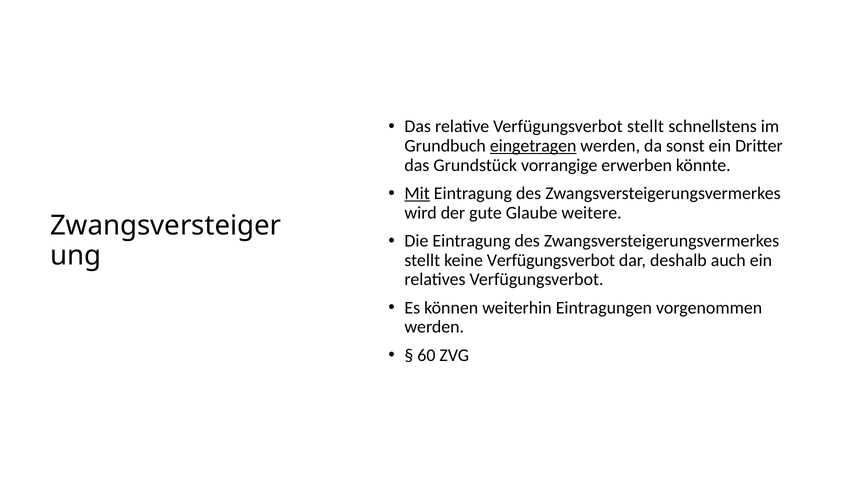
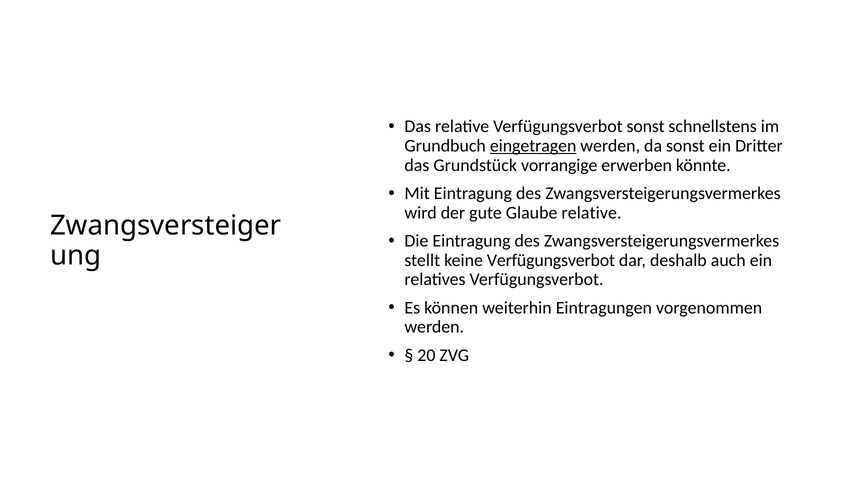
Verfügungsverbot stellt: stellt -> sonst
Mit underline: present -> none
Glaube weitere: weitere -> relative
60: 60 -> 20
